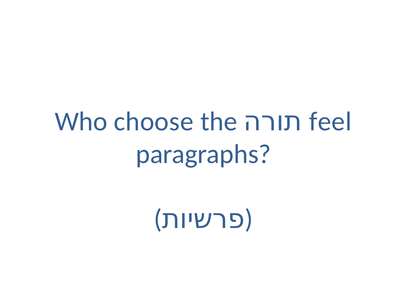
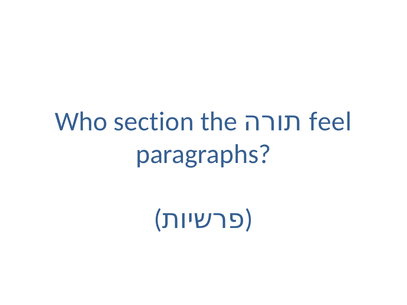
choose: choose -> section
